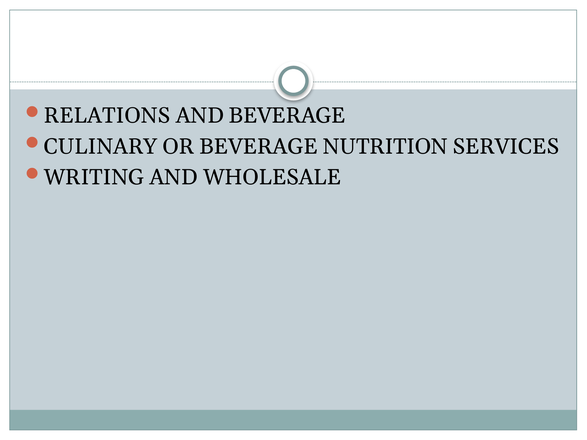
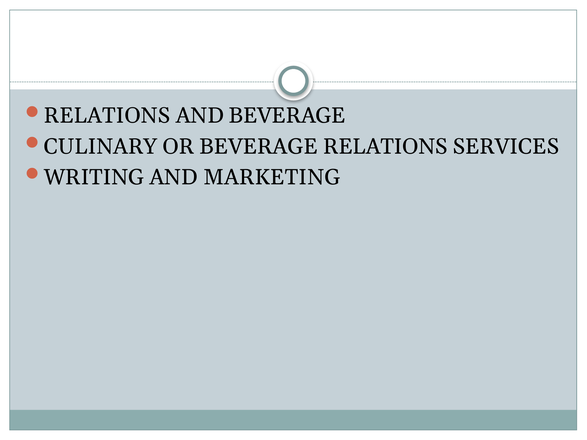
BEVERAGE NUTRITION: NUTRITION -> RELATIONS
WHOLESALE: WHOLESALE -> MARKETING
